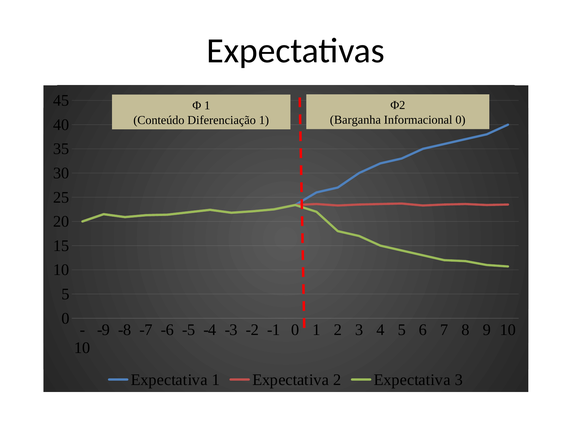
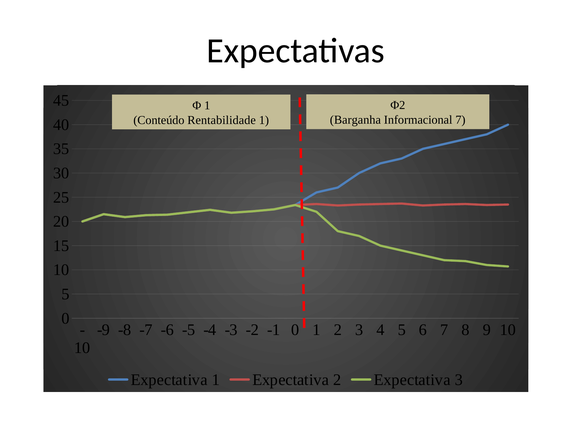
Informacional 0: 0 -> 7
Diferenciação: Diferenciação -> Rentabilidade
